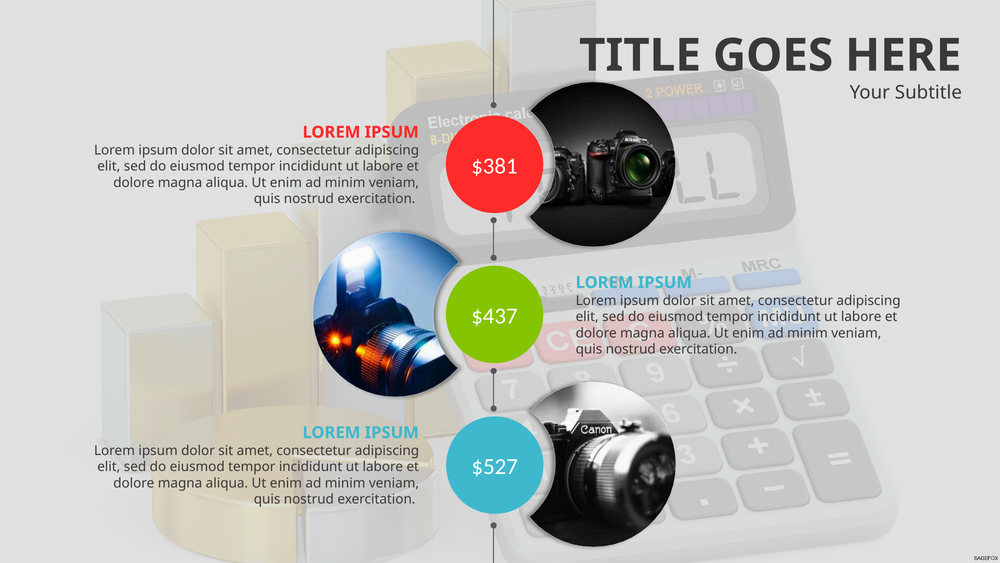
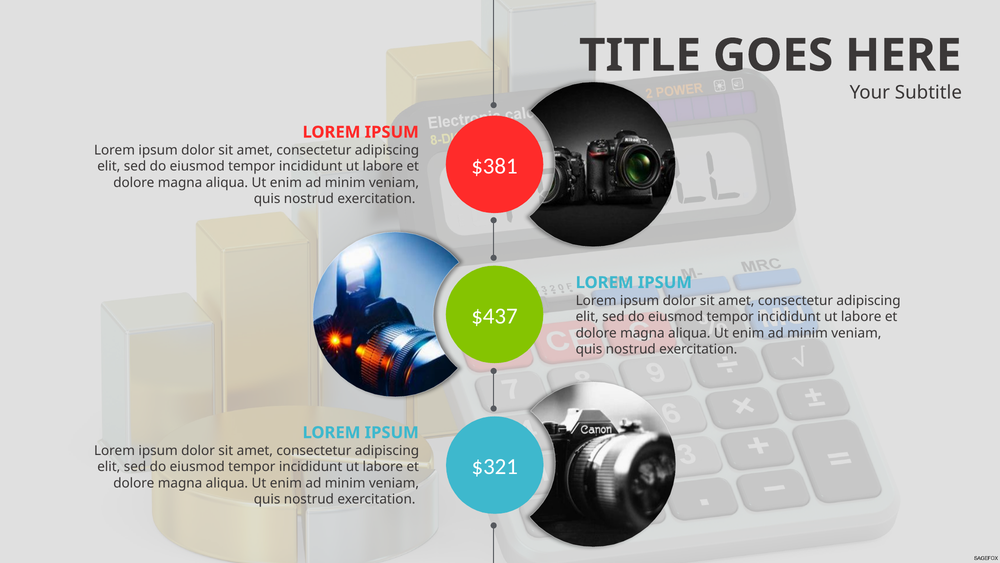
$527: $527 -> $321
